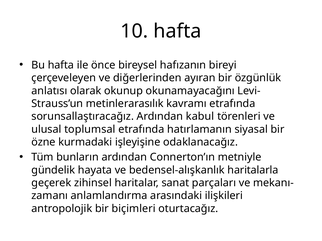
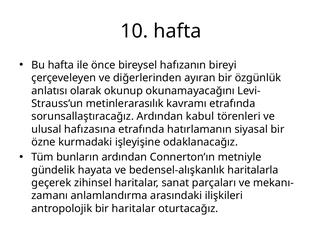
toplumsal: toplumsal -> hafızasına
bir biçimleri: biçimleri -> haritalar
